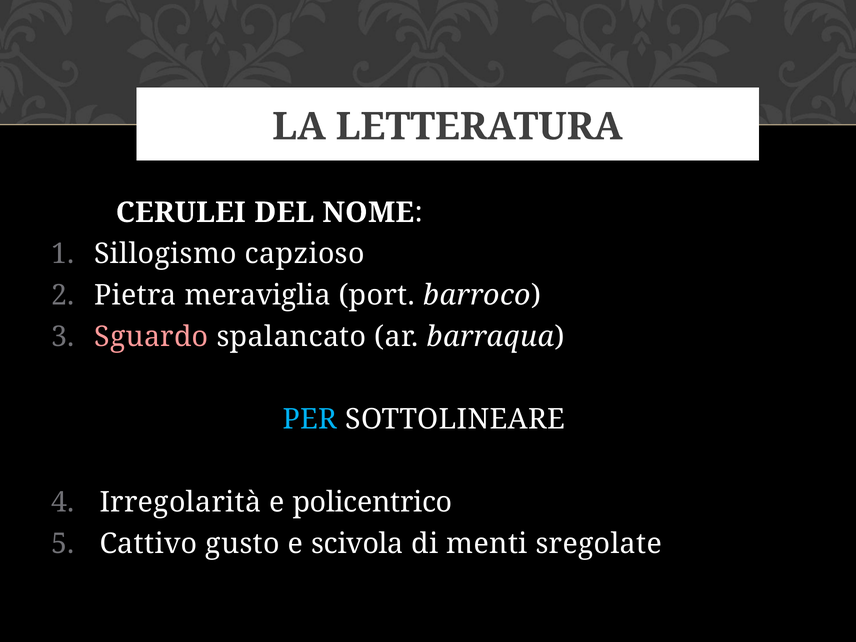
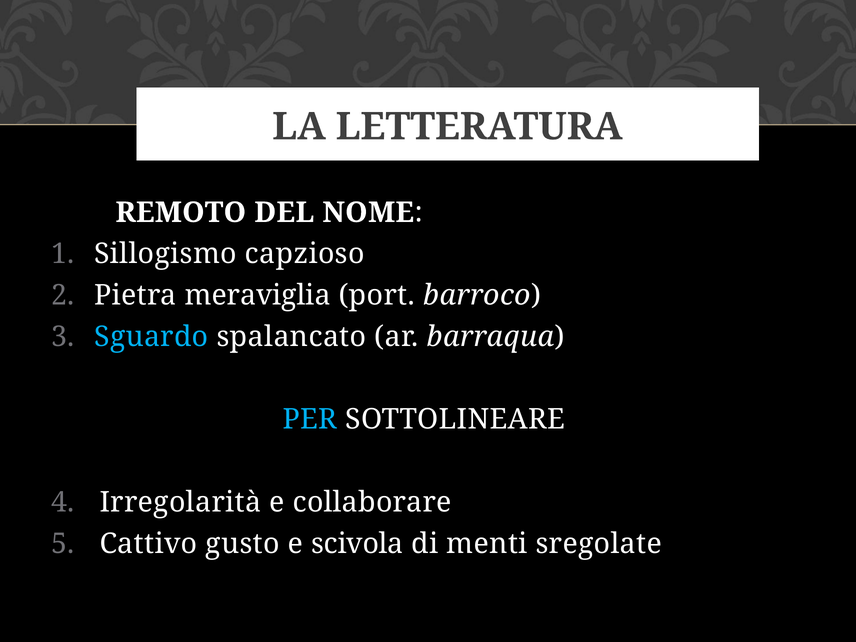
CERULEI: CERULEI -> REMOTO
Sguardo colour: pink -> light blue
policentrico: policentrico -> collaborare
